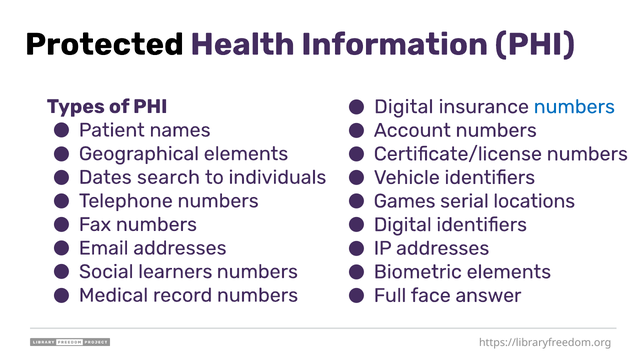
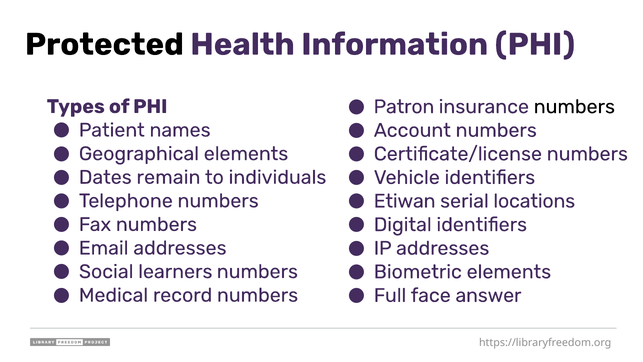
Digital at (404, 107): Digital -> Patron
numbers at (574, 107) colour: blue -> black
search: search -> remain
Games: Games -> Etiwan
